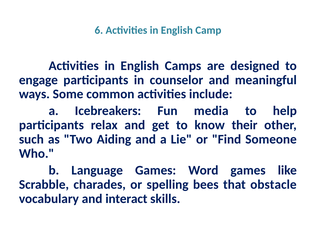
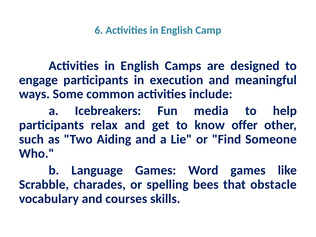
counselor: counselor -> execution
their: their -> offer
interact: interact -> courses
